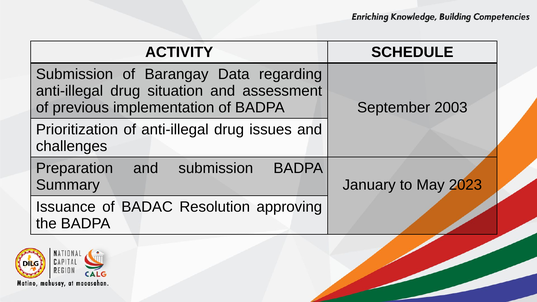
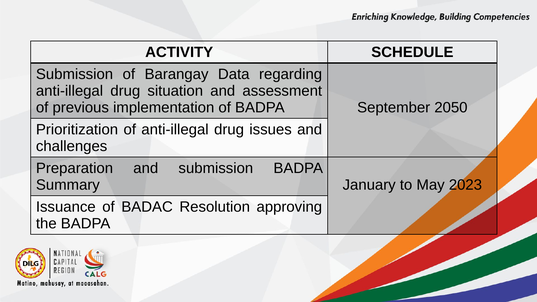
2003: 2003 -> 2050
